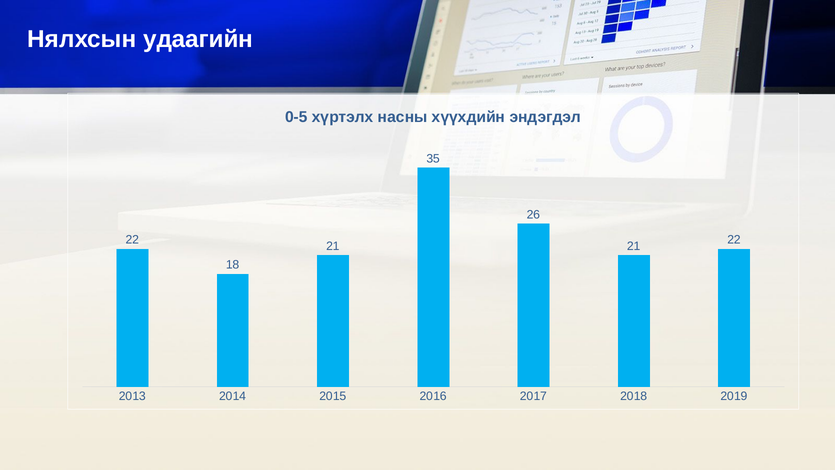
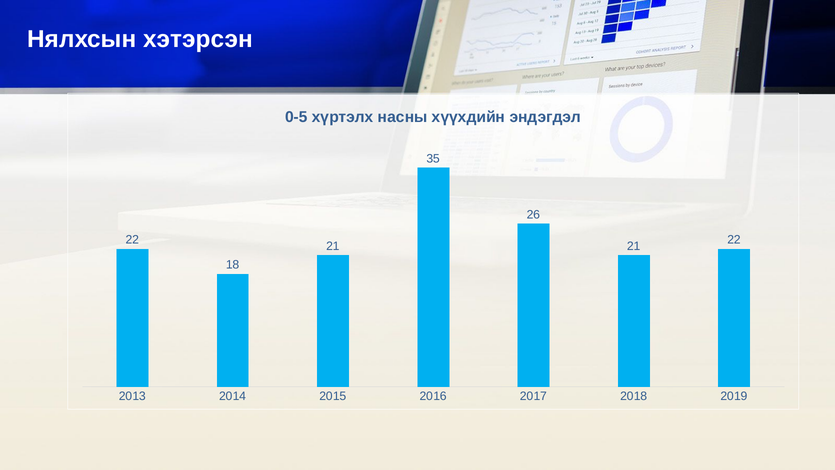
удаагийн: удаагийн -> хэтэрсэн
